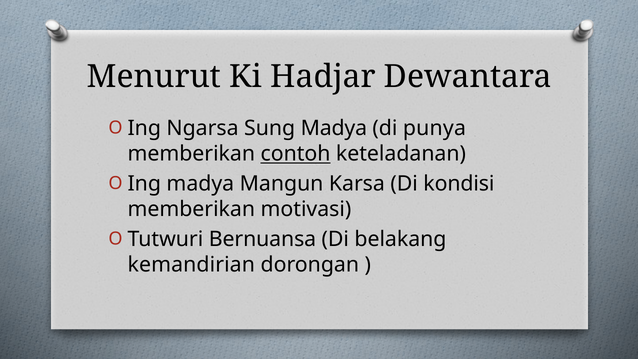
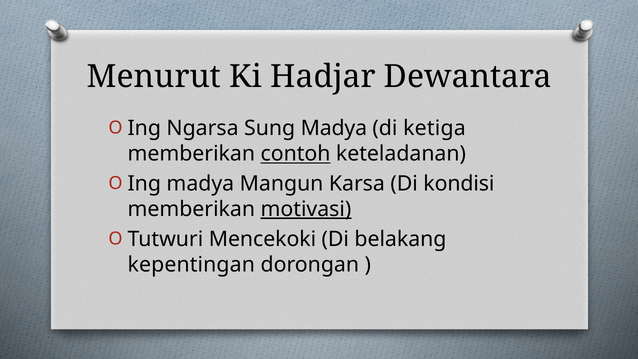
punya: punya -> ketiga
motivasi underline: none -> present
Bernuansa: Bernuansa -> Mencekoki
kemandirian: kemandirian -> kepentingan
